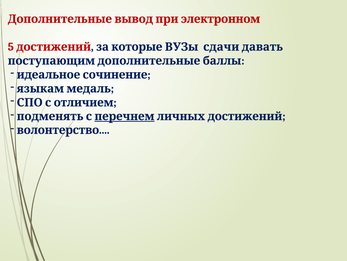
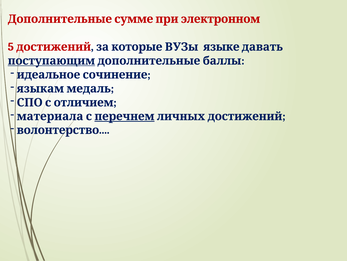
вывод: вывод -> сумме
сдачи: сдачи -> языке
поступающим underline: none -> present
подменять: подменять -> материала
